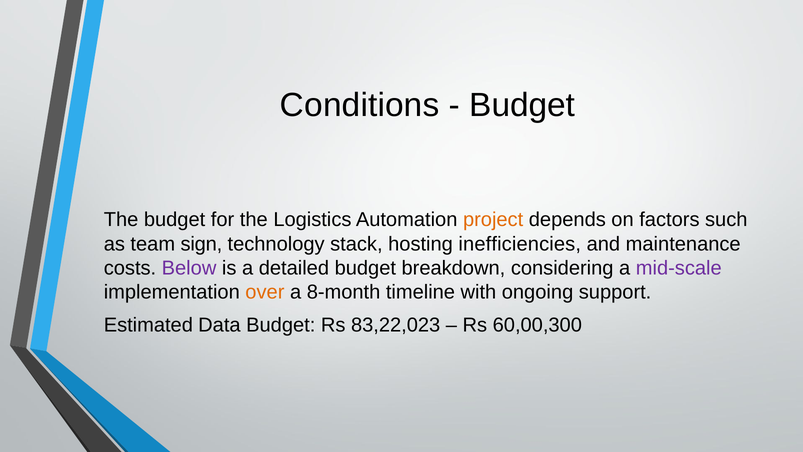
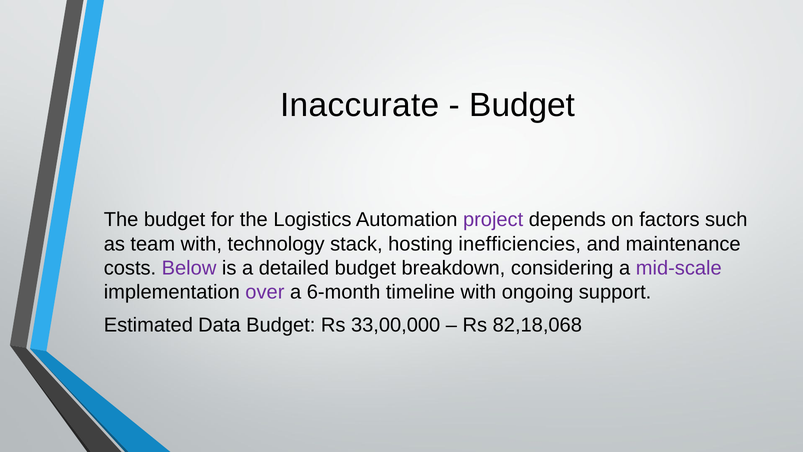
Conditions: Conditions -> Inaccurate
project colour: orange -> purple
team sign: sign -> with
over colour: orange -> purple
8-month: 8-month -> 6-month
83,22,023: 83,22,023 -> 33,00,000
60,00,300: 60,00,300 -> 82,18,068
